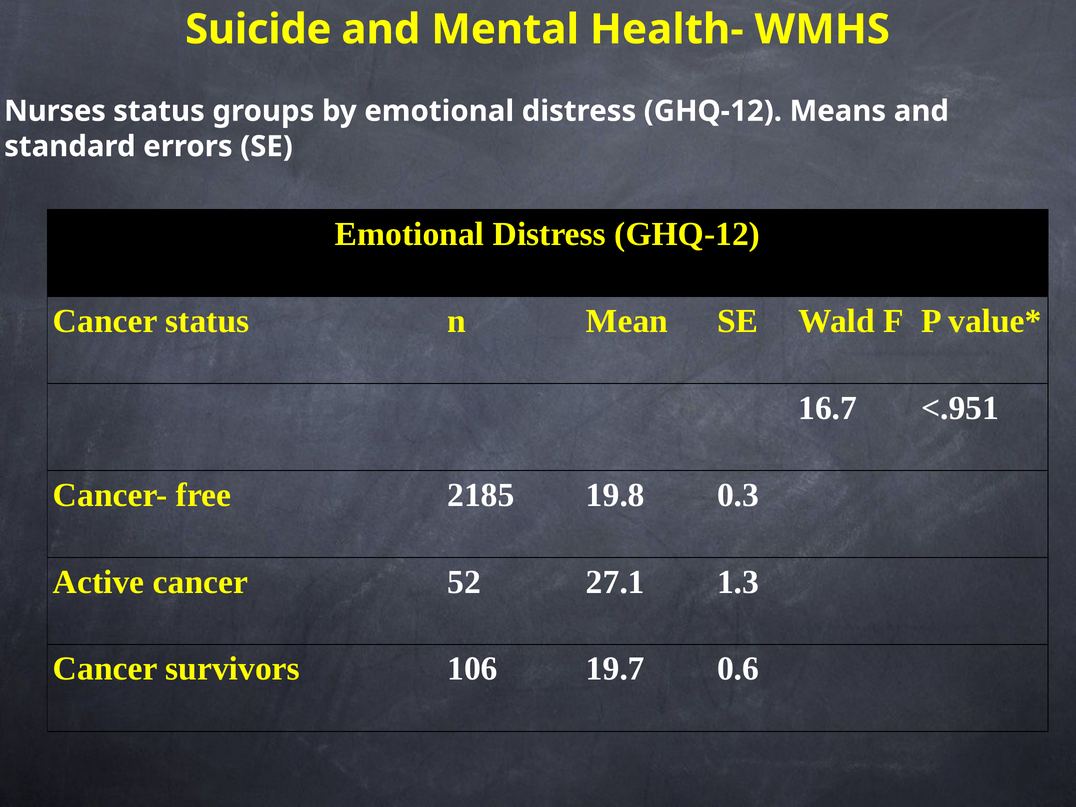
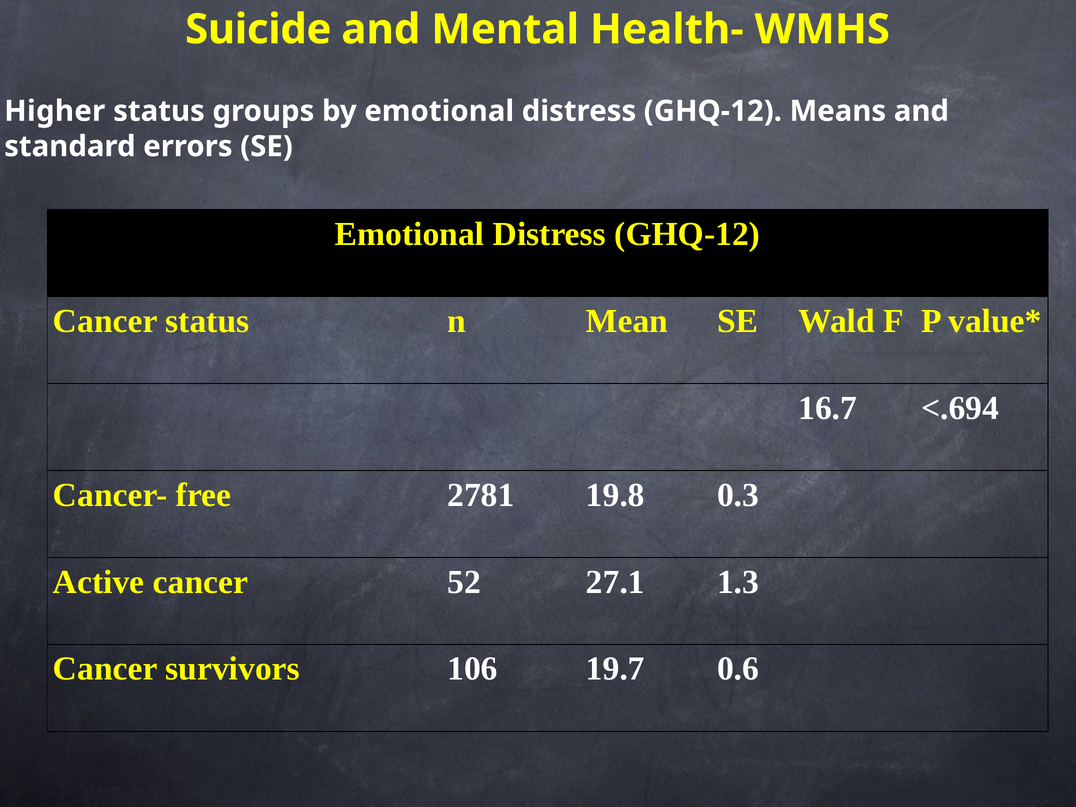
Nurses: Nurses -> Higher
<.951: <.951 -> <.694
2185: 2185 -> 2781
